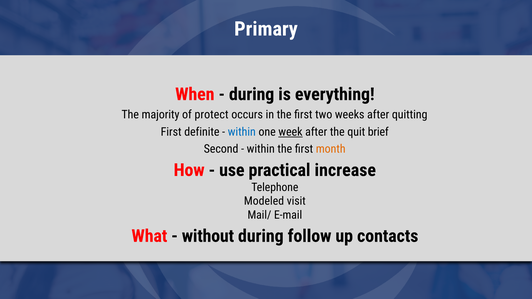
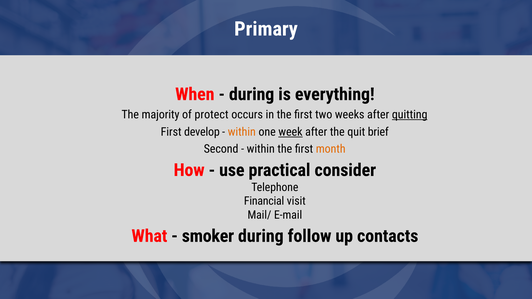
quitting underline: none -> present
definite: definite -> develop
within at (242, 132) colour: blue -> orange
increase: increase -> consider
Modeled: Modeled -> Financial
without: without -> smoker
